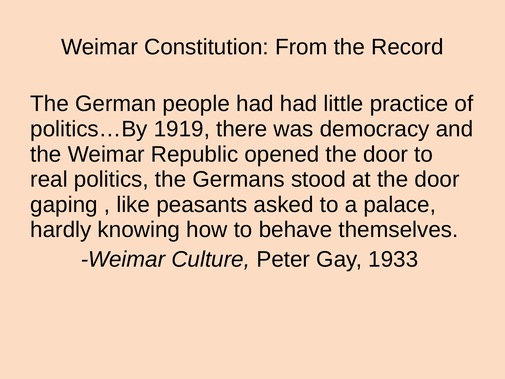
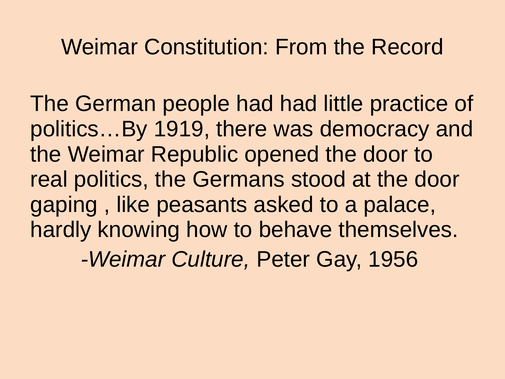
1933: 1933 -> 1956
